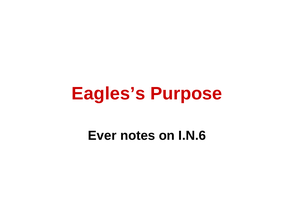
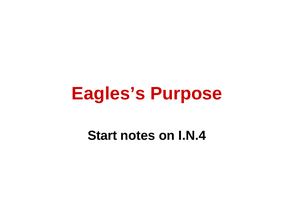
Ever: Ever -> Start
I.N.6: I.N.6 -> I.N.4
